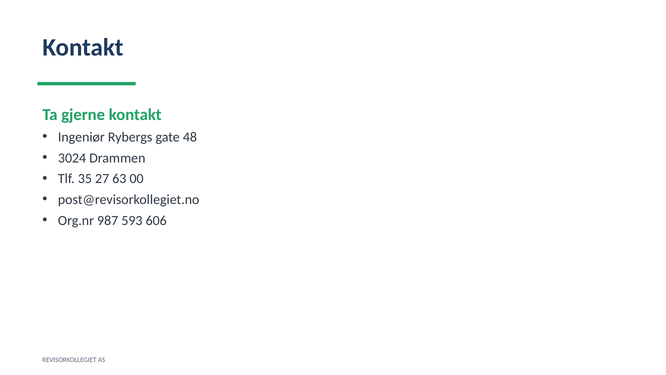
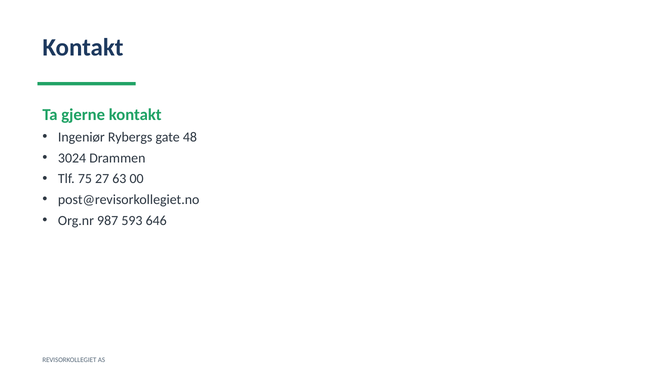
35: 35 -> 75
606: 606 -> 646
